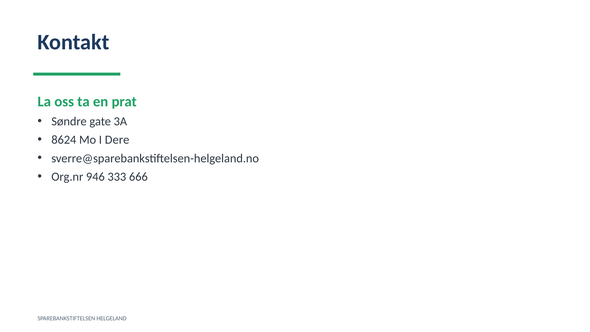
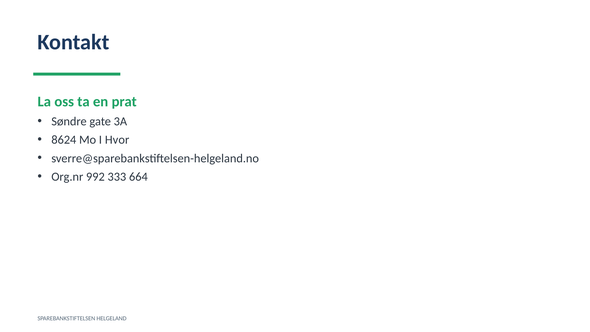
Dere: Dere -> Hvor
946: 946 -> 992
666: 666 -> 664
